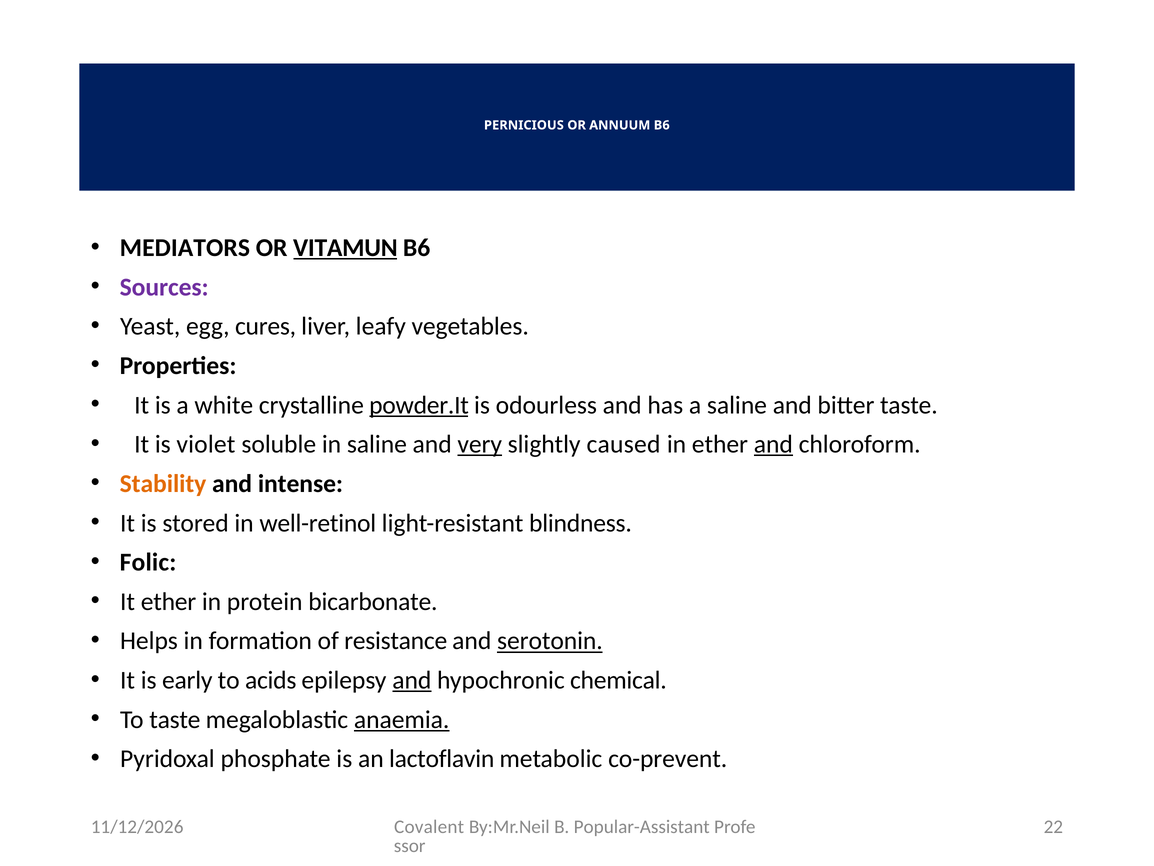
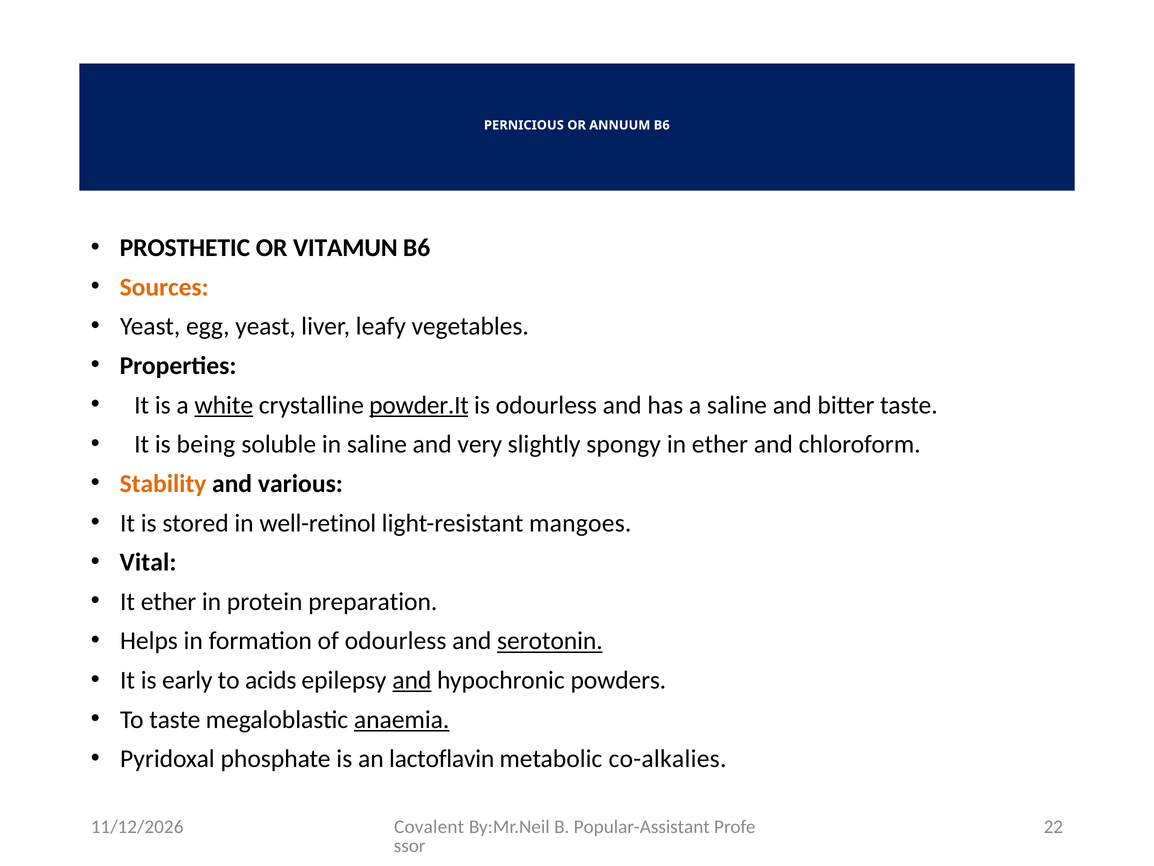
MEDIATORS: MEDIATORS -> PROSTHETIC
VITAMUN underline: present -> none
Sources colour: purple -> orange
egg cures: cures -> yeast
white underline: none -> present
violet: violet -> being
very underline: present -> none
caused: caused -> spongy
and at (773, 444) underline: present -> none
intense: intense -> various
blindness: blindness -> mangoes
Folic: Folic -> Vital
bicarbonate: bicarbonate -> preparation
of resistance: resistance -> odourless
chemical: chemical -> powders
co-prevent: co-prevent -> co-alkalies
